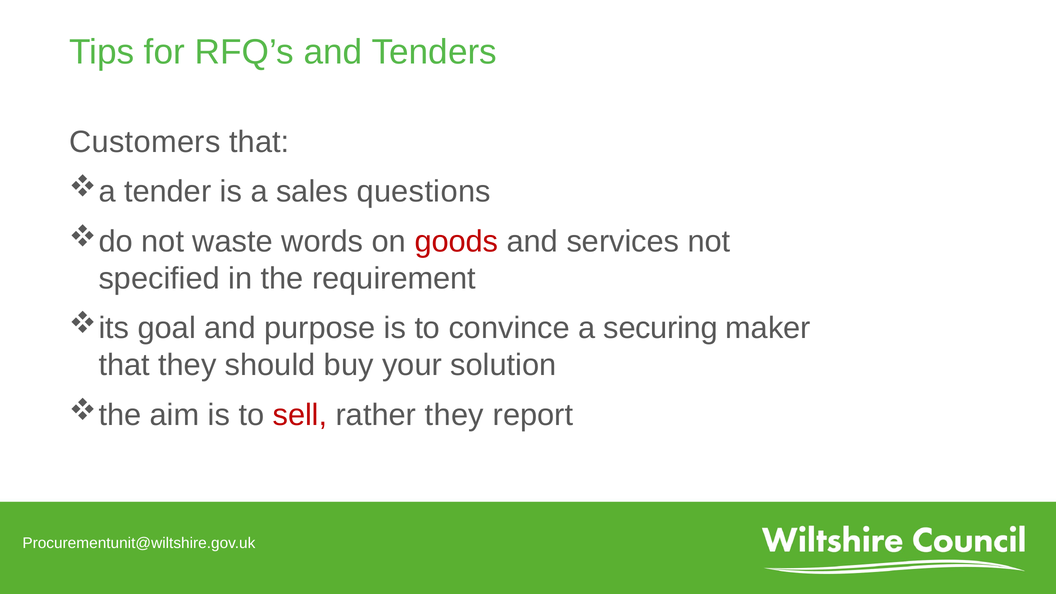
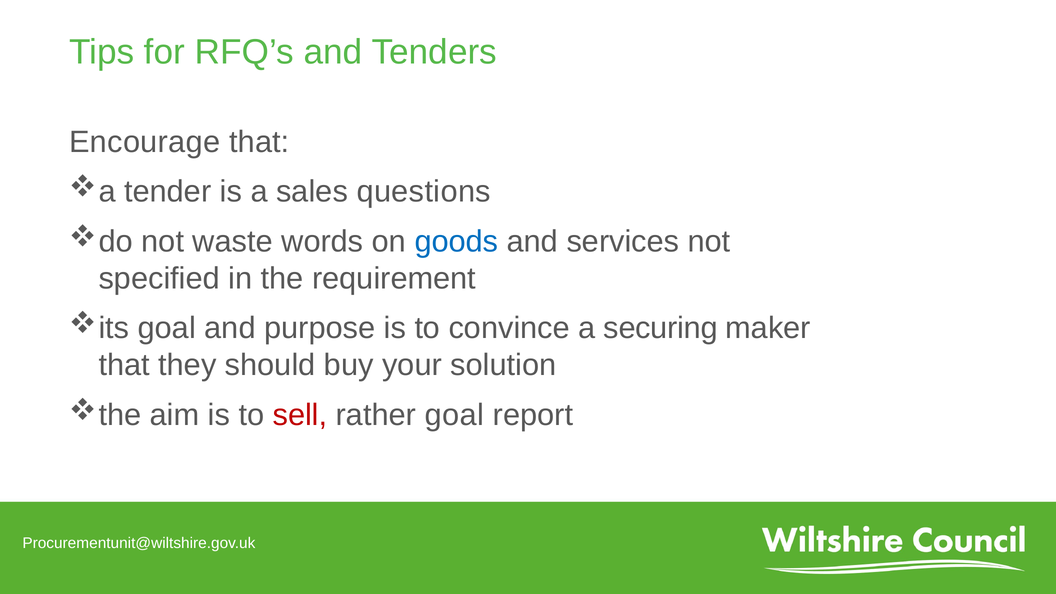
Customers: Customers -> Encourage
goods colour: red -> blue
rather they: they -> goal
